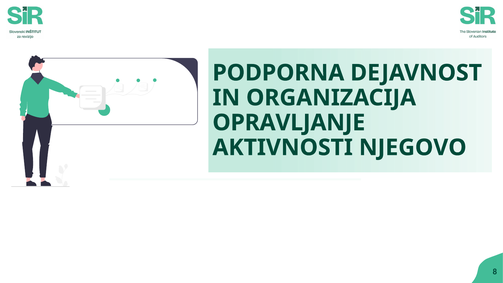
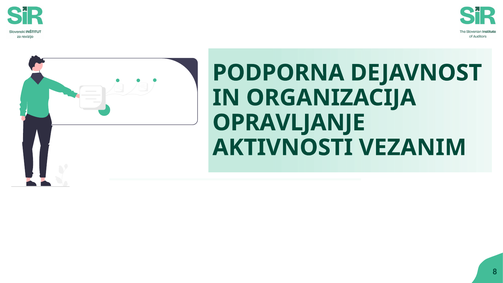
NJEGOVO: NJEGOVO -> VEZANIM
